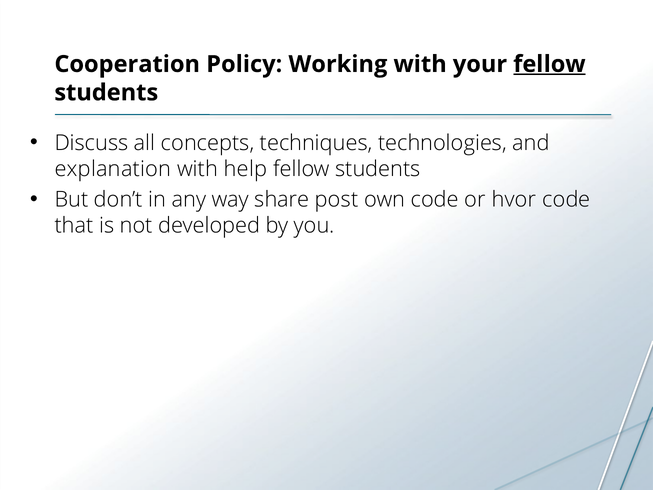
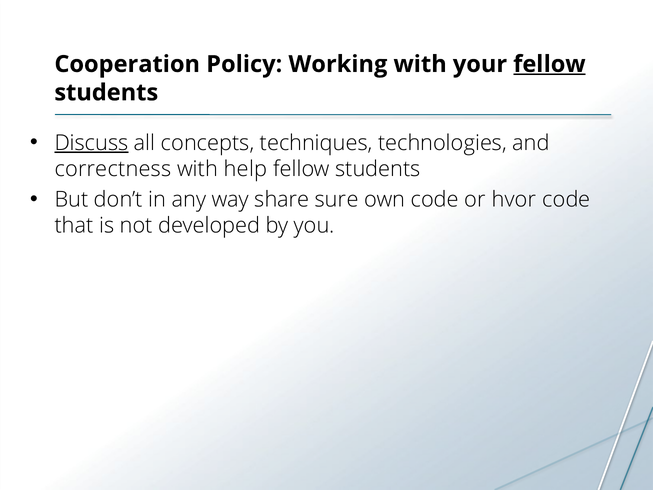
Discuss underline: none -> present
explanation: explanation -> correctness
post: post -> sure
